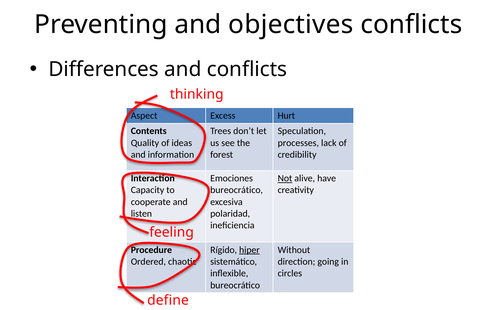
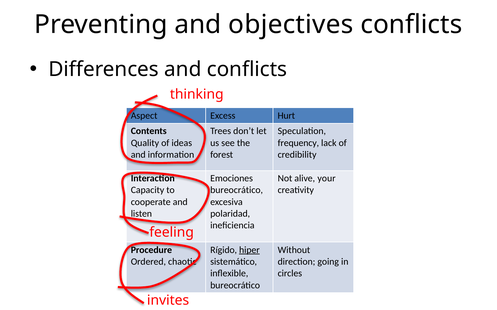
processes: processes -> frequency
Not underline: present -> none
have: have -> your
define: define -> invites
